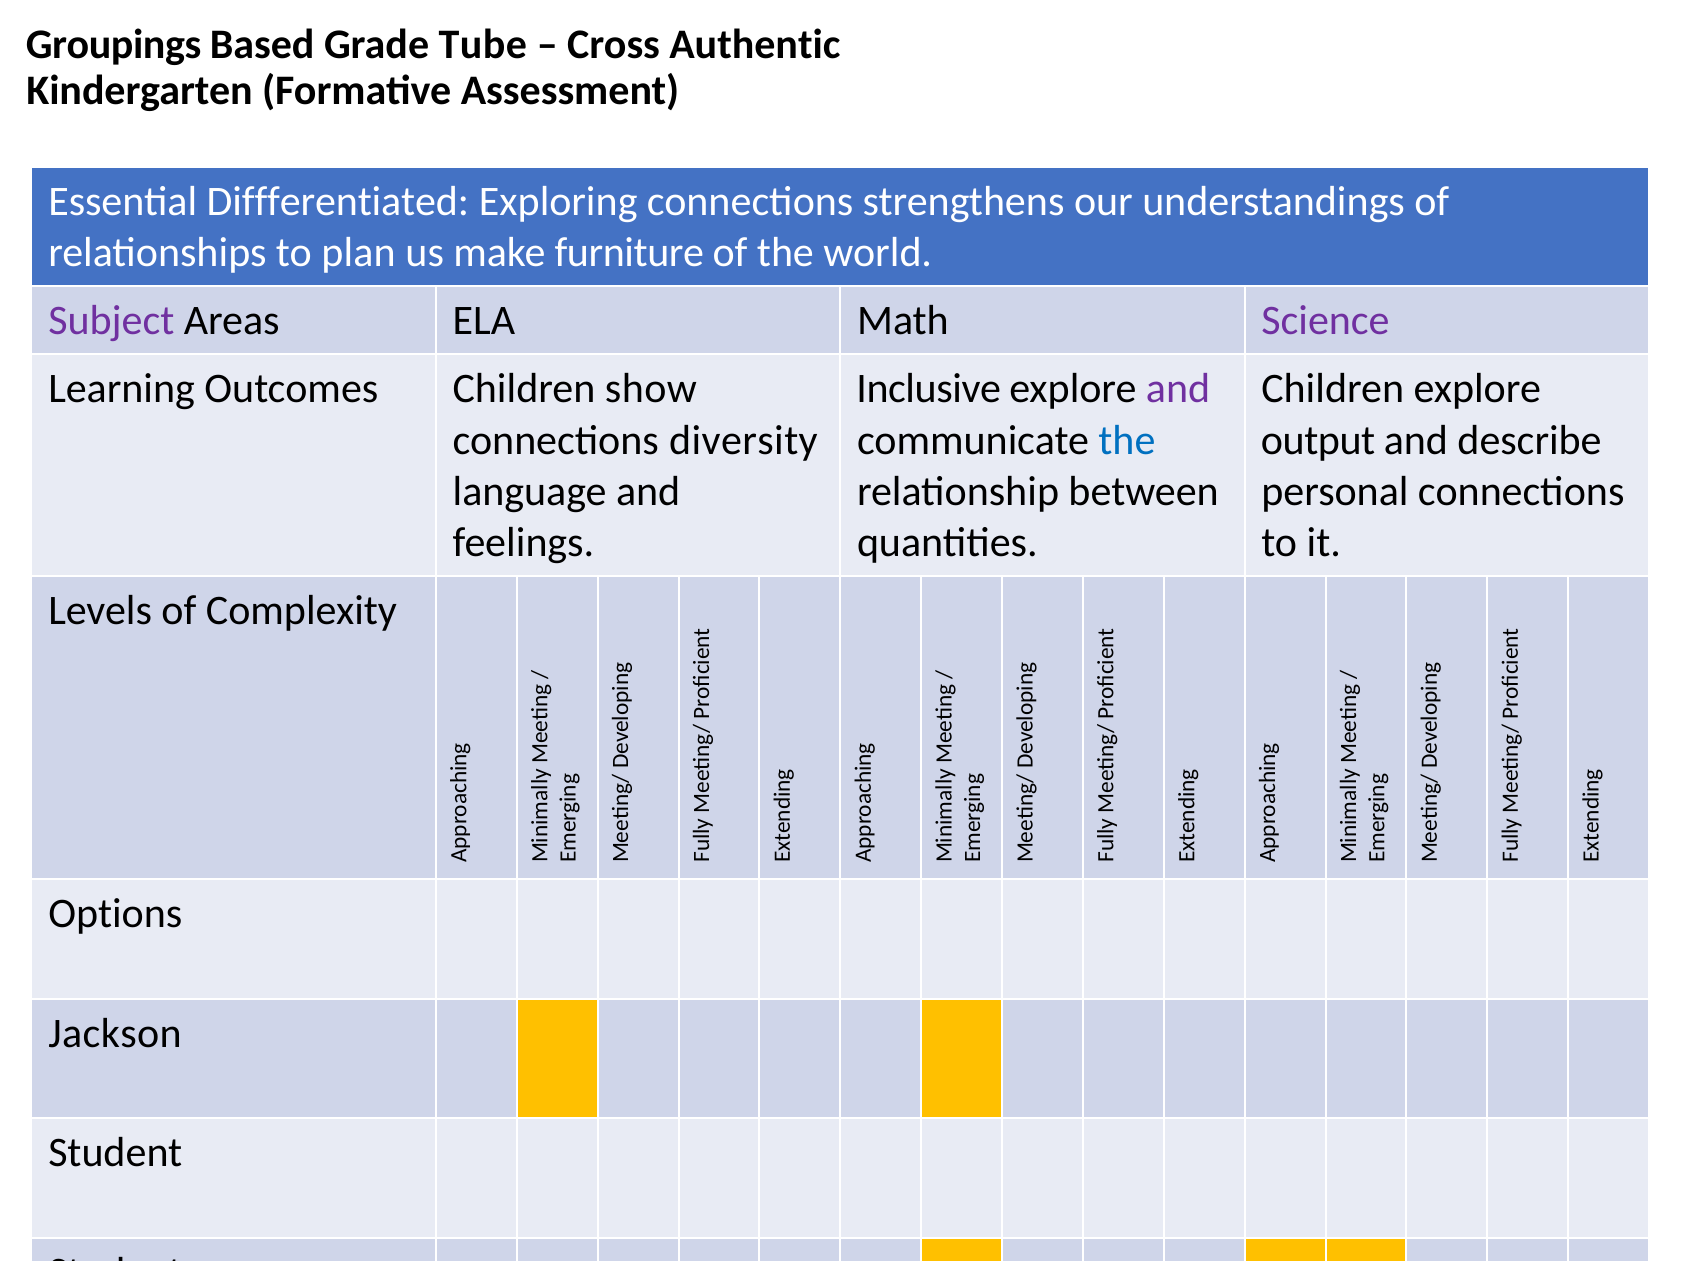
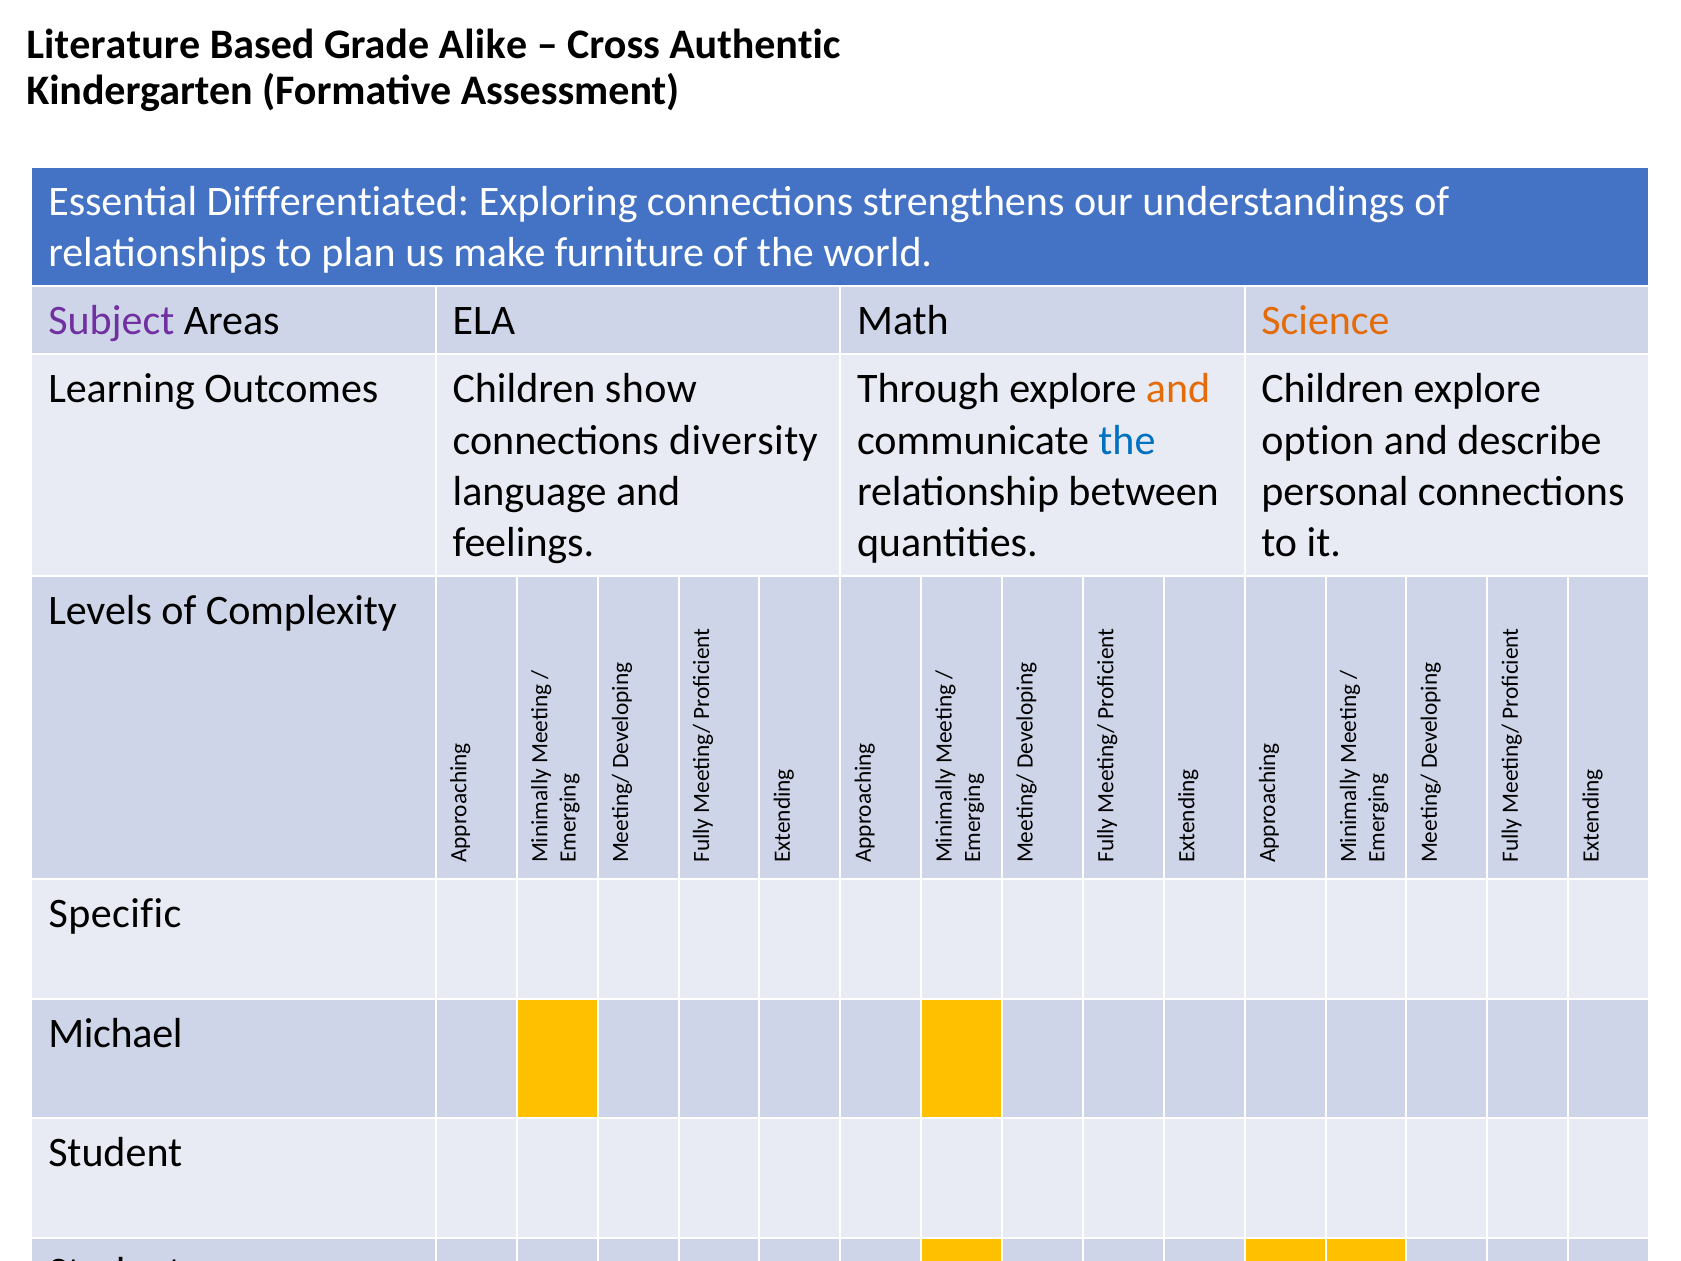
Groupings: Groupings -> Literature
Tube: Tube -> Alike
Science colour: purple -> orange
Inclusive: Inclusive -> Through
and at (1178, 389) colour: purple -> orange
output: output -> option
Options: Options -> Specific
Jackson: Jackson -> Michael
